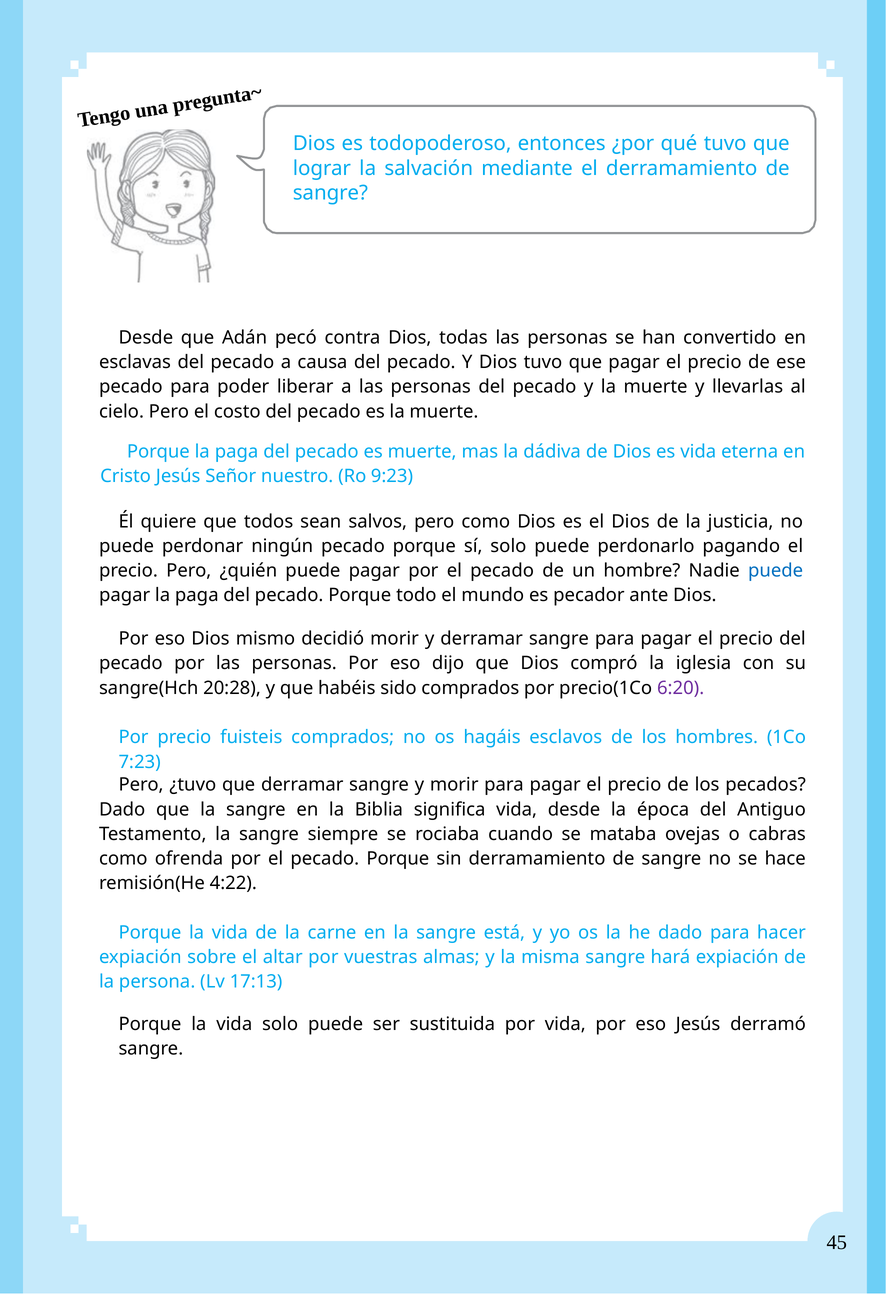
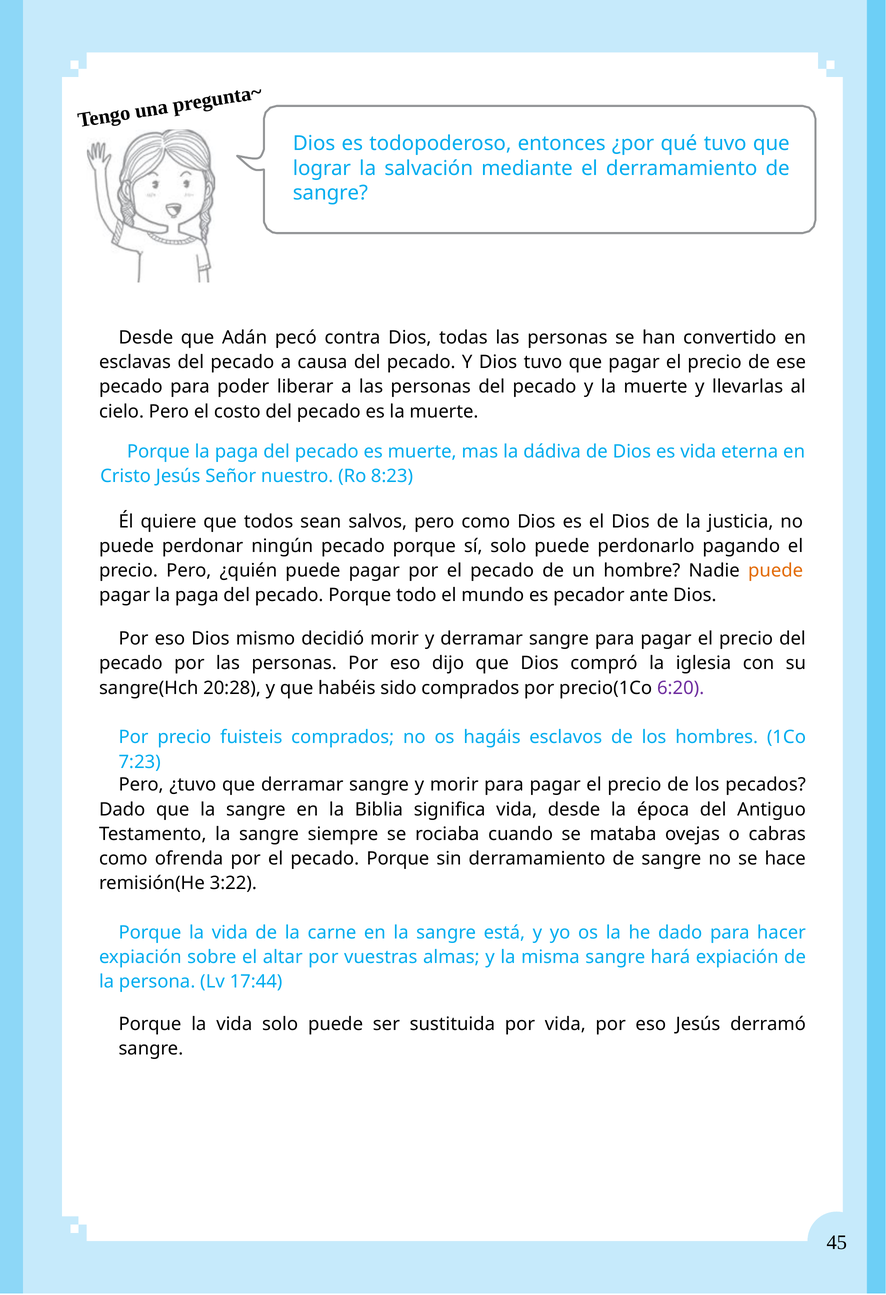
9:23: 9:23 -> 8:23
puede at (776, 571) colour: blue -> orange
4:22: 4:22 -> 3:22
17:13: 17:13 -> 17:44
